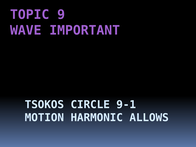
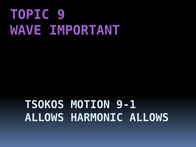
CIRCLE: CIRCLE -> MOTION
MOTION at (44, 118): MOTION -> ALLOWS
